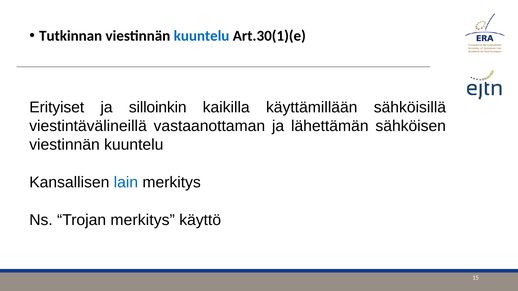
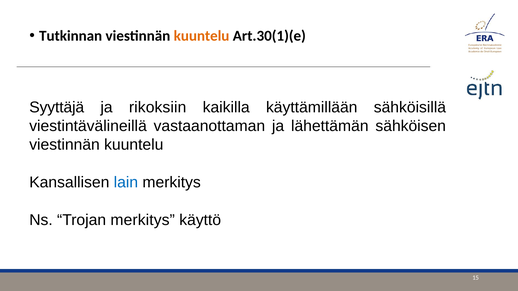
kuuntelu at (202, 36) colour: blue -> orange
Erityiset: Erityiset -> Syyttäjä
silloinkin: silloinkin -> rikoksiin
